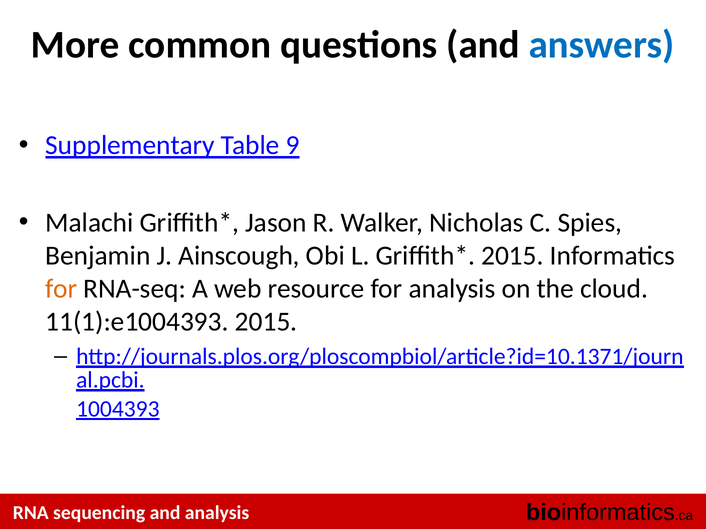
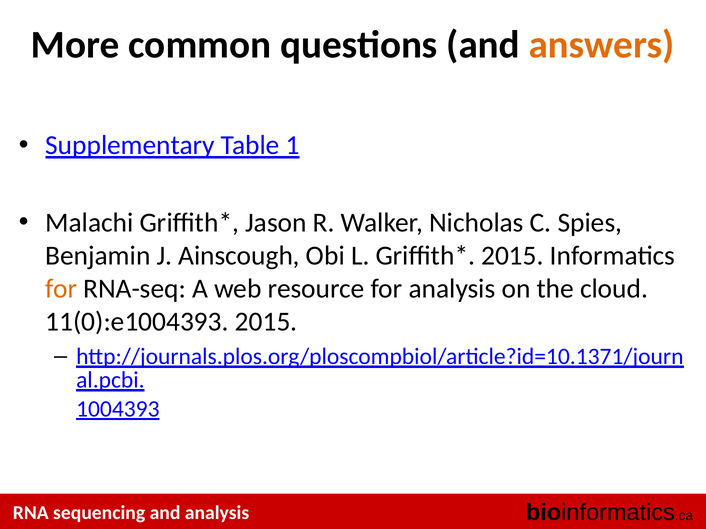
answers colour: blue -> orange
9: 9 -> 1
11(1):e1004393: 11(1):e1004393 -> 11(0):e1004393
